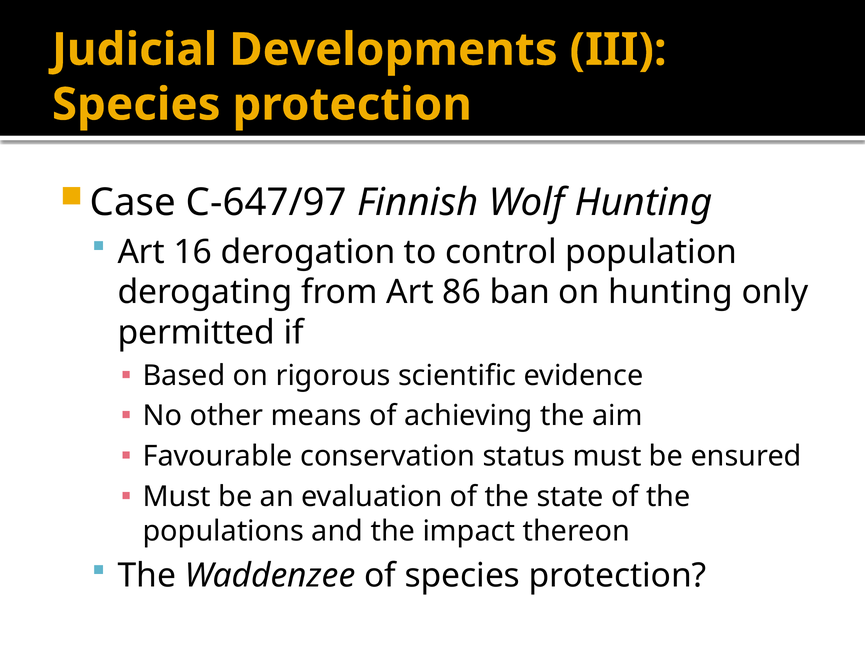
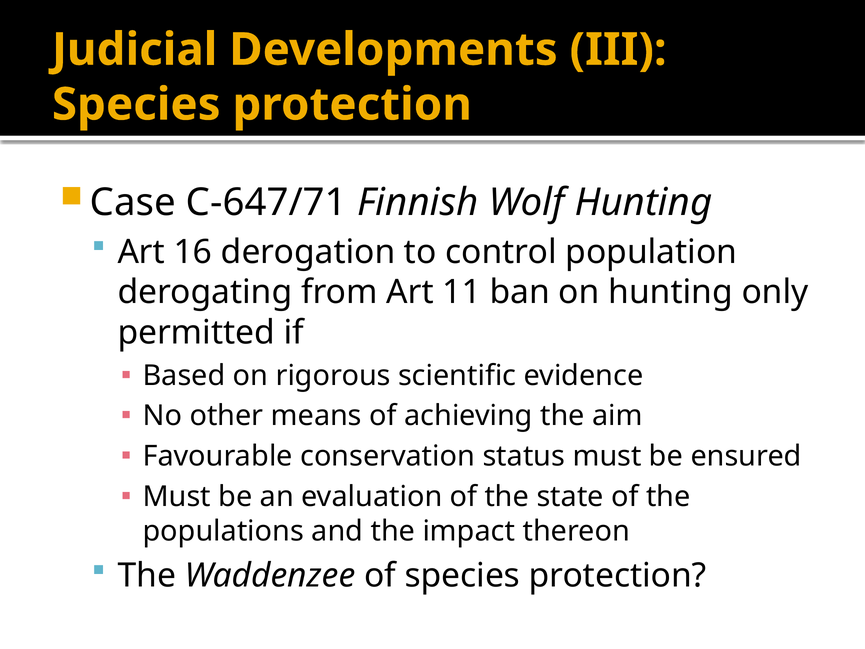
C-647/97: C-647/97 -> C-647/71
86: 86 -> 11
